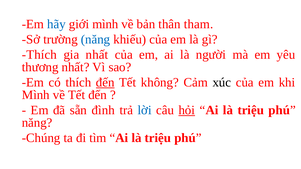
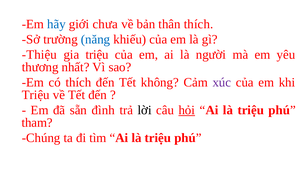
giới mình: mình -> chưa
thân tham: tham -> thích
Thích at (39, 55): Thích -> Thiệu
gia nhất: nhất -> triệu
đến at (105, 83) underline: present -> none
xúc colour: black -> purple
Mình at (36, 95): Mình -> Triệu
lời colour: blue -> black
năng at (37, 123): năng -> tham
